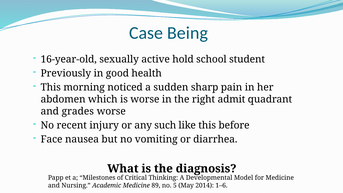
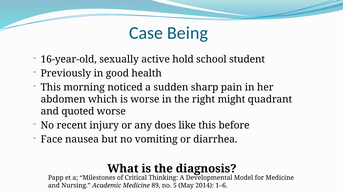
admit: admit -> might
grades: grades -> quoted
such: such -> does
